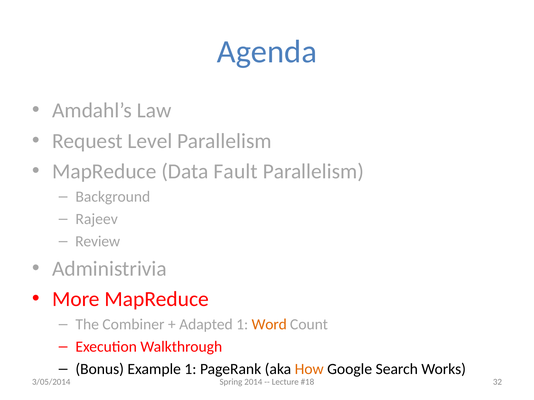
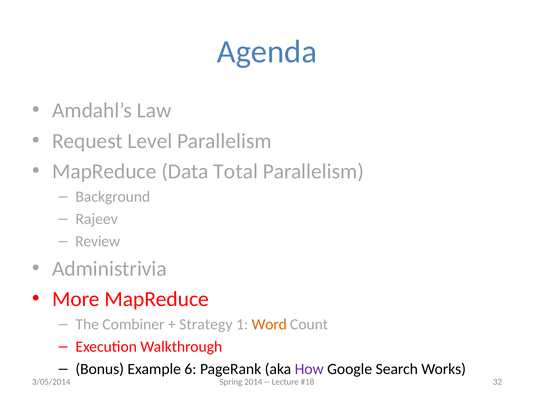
Fault: Fault -> Total
Adapted: Adapted -> Strategy
Example 1: 1 -> 6
How colour: orange -> purple
